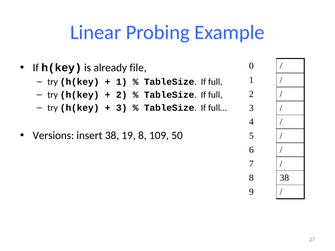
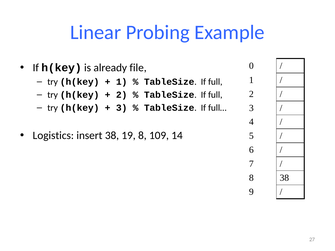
Versions: Versions -> Logistics
50: 50 -> 14
